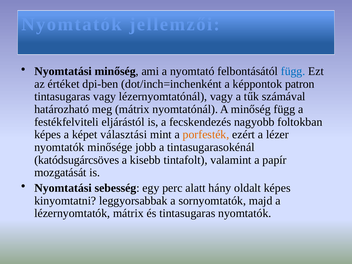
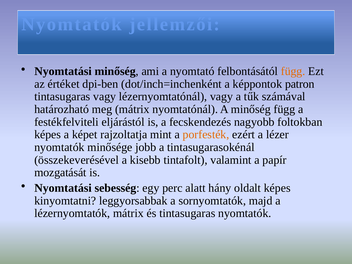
függ at (293, 71) colour: blue -> orange
választási: választási -> rajzoltatja
katódsugárcsöves: katódsugárcsöves -> összekeverésével
